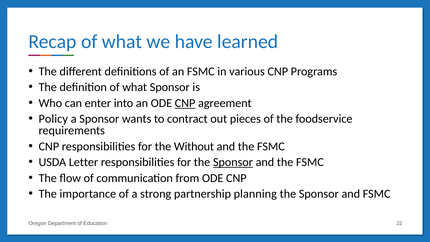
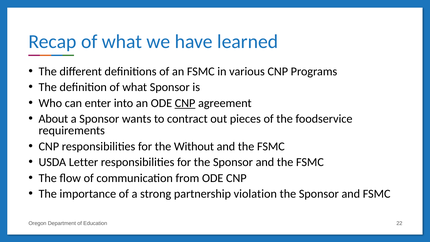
Policy: Policy -> About
Sponsor at (233, 162) underline: present -> none
planning: planning -> violation
